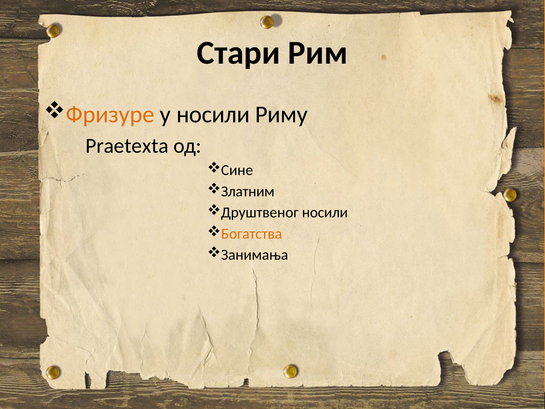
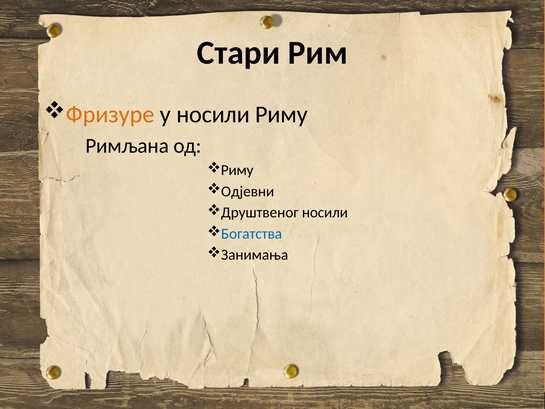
Praetexta: Praetexta -> Римљана
Сине at (237, 170): Сине -> Риму
Златним: Златним -> Одјевни
Богатства colour: orange -> blue
